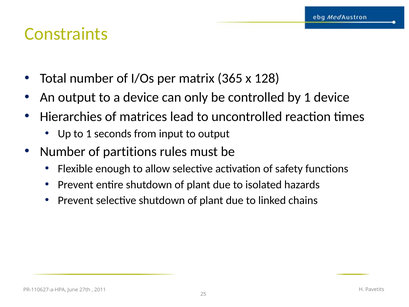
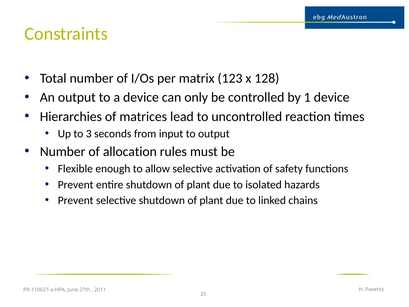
365: 365 -> 123
to 1: 1 -> 3
partitions: partitions -> allocation
